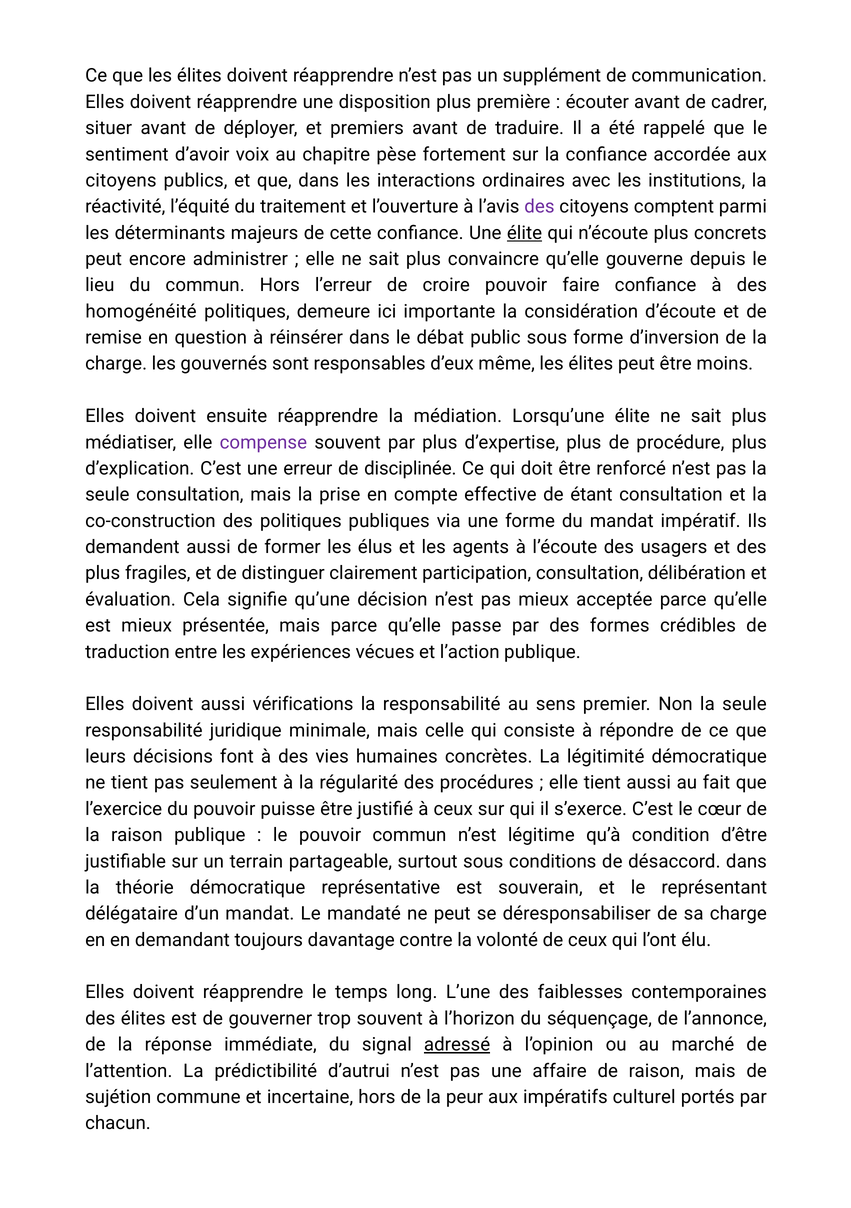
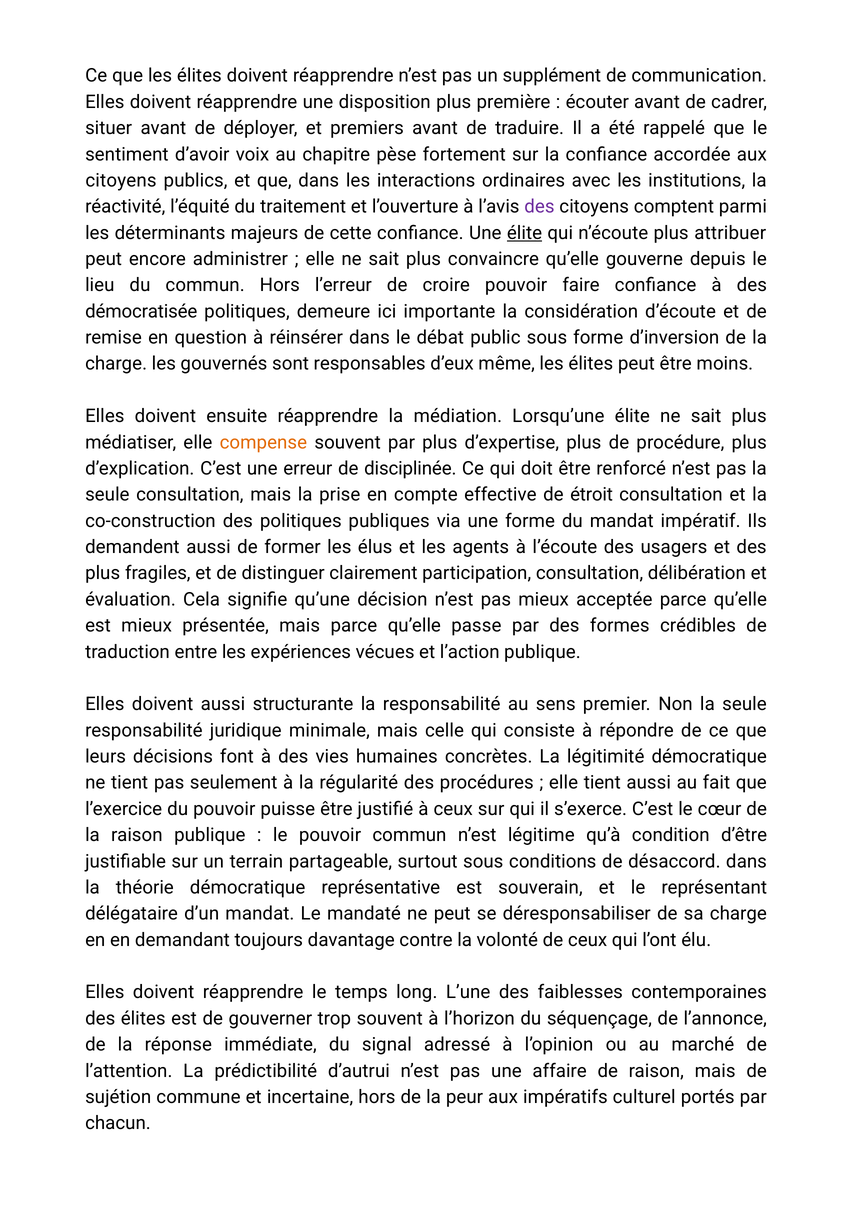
concrets: concrets -> attribuer
homogénéité: homogénéité -> démocratisée
compense colour: purple -> orange
étant: étant -> étroit
vérifications: vérifications -> structurante
adressé underline: present -> none
